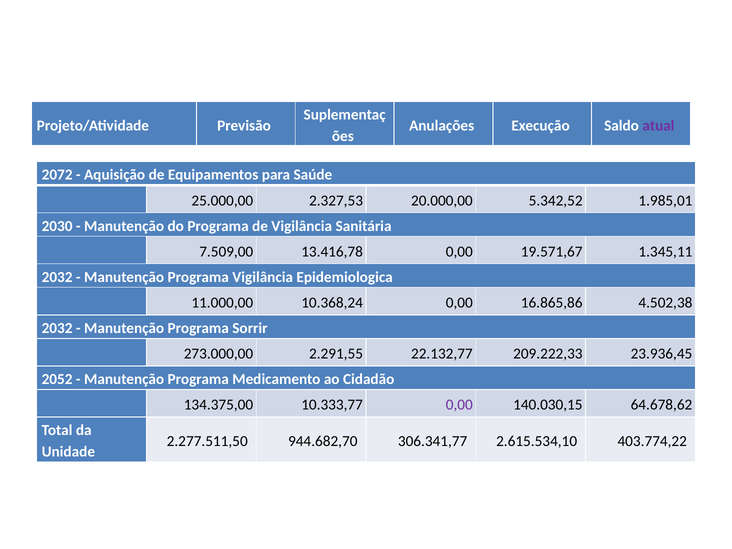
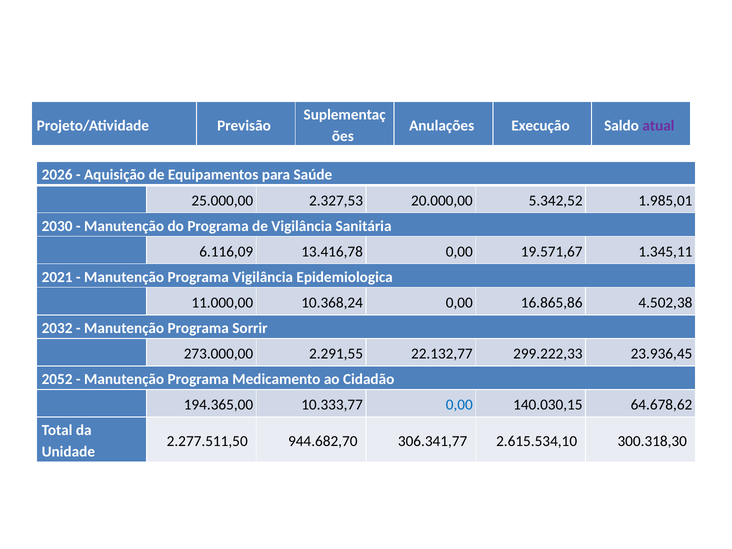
2072: 2072 -> 2026
7.509,00: 7.509,00 -> 6.116,09
2032 at (57, 277): 2032 -> 2021
209.222,33: 209.222,33 -> 299.222,33
134.375,00: 134.375,00 -> 194.365,00
0,00 at (459, 405) colour: purple -> blue
403.774,22: 403.774,22 -> 300.318,30
